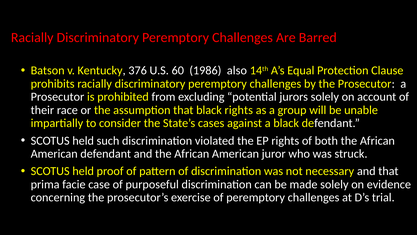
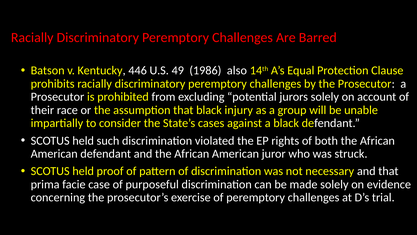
376: 376 -> 446
60: 60 -> 49
black rights: rights -> injury
